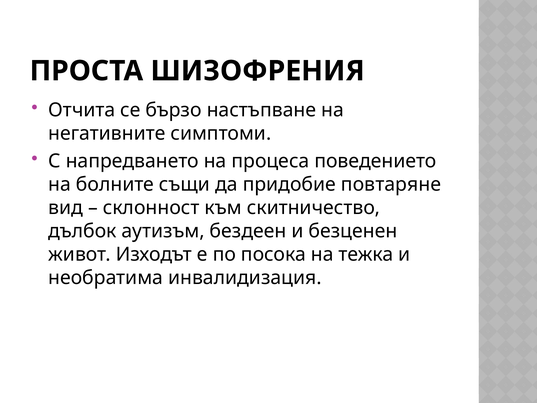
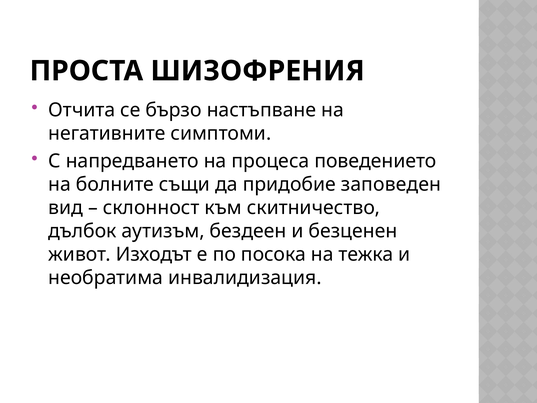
повтаряне: повтаряне -> заповеден
